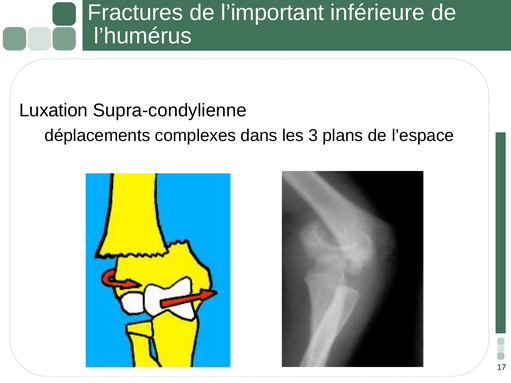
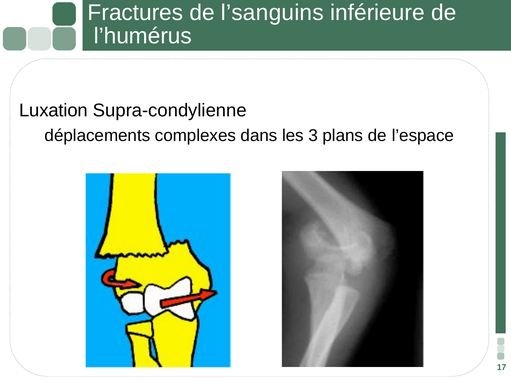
l’important: l’important -> l’sanguins
